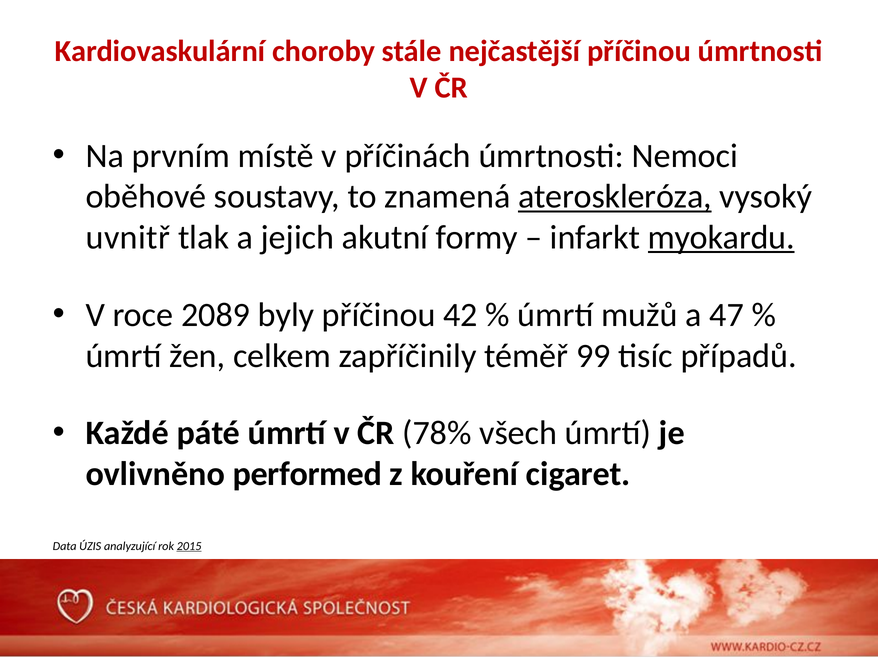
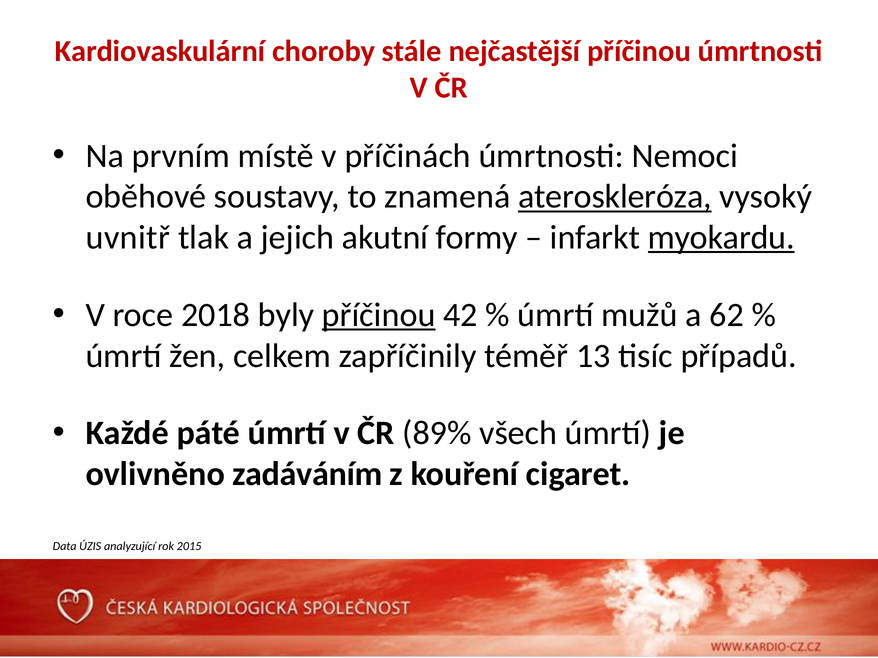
2089: 2089 -> 2018
příčinou at (379, 315) underline: none -> present
47: 47 -> 62
99: 99 -> 13
78%: 78% -> 89%
performed: performed -> zadáváním
2015 underline: present -> none
